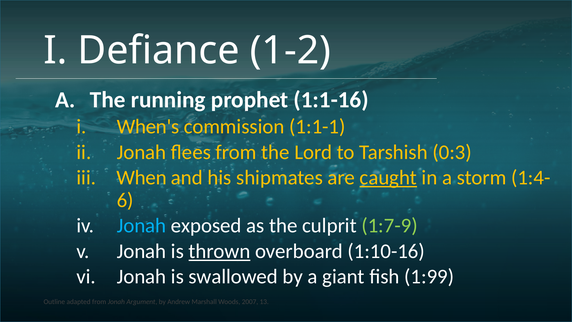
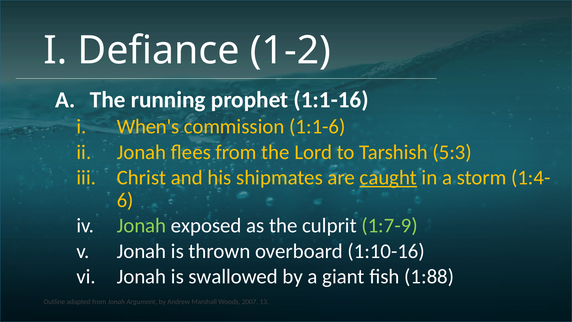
1:1-1: 1:1-1 -> 1:1-6
0:3: 0:3 -> 5:3
When: When -> Christ
Jonah at (141, 226) colour: light blue -> light green
thrown underline: present -> none
1:99: 1:99 -> 1:88
